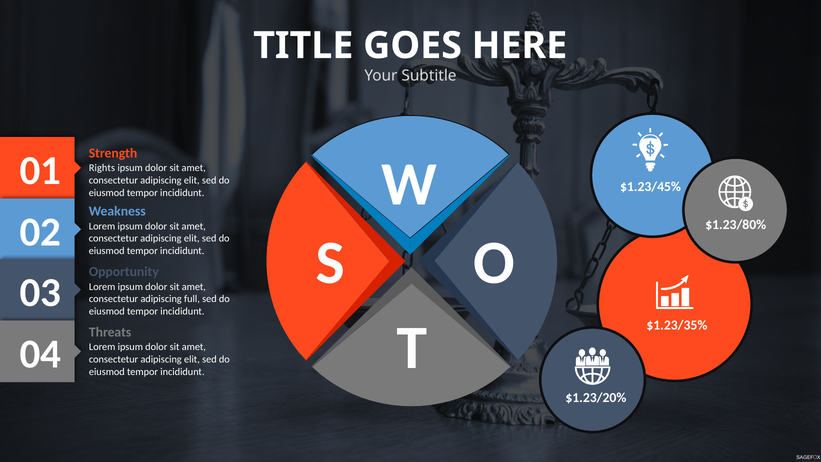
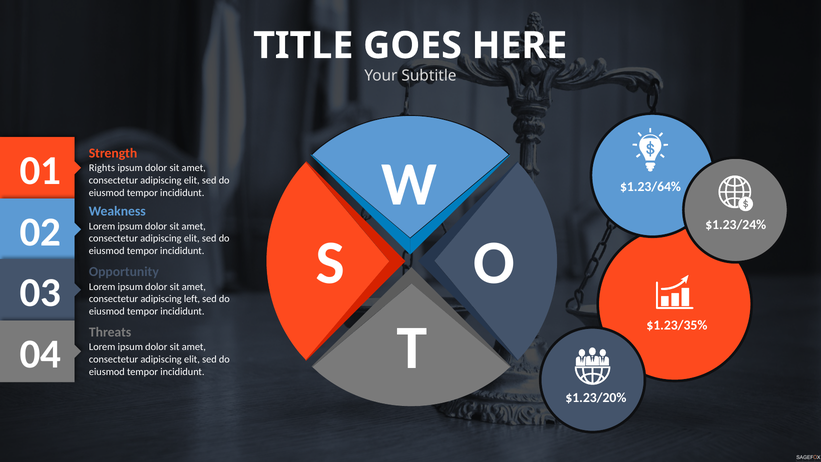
$1.23/45%: $1.23/45% -> $1.23/64%
$1.23/80%: $1.23/80% -> $1.23/24%
full: full -> left
